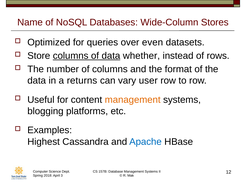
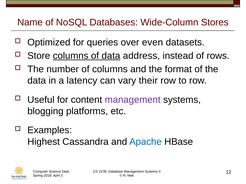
whether: whether -> address
returns: returns -> latency
user: user -> their
management at (133, 100) colour: orange -> purple
